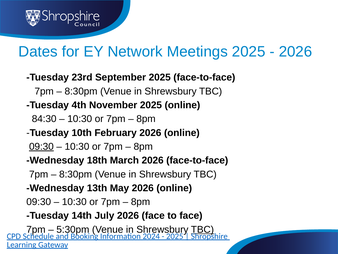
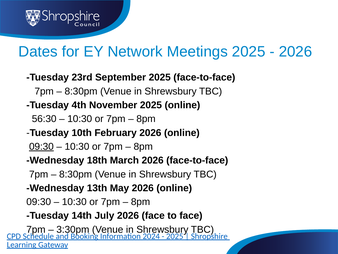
84:30: 84:30 -> 56:30
5:30pm: 5:30pm -> 3:30pm
TBC at (202, 229) underline: present -> none
